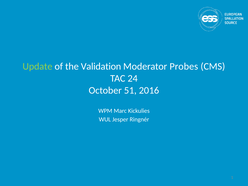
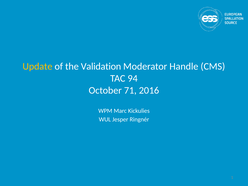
Update colour: light green -> yellow
Probes: Probes -> Handle
24: 24 -> 94
51: 51 -> 71
